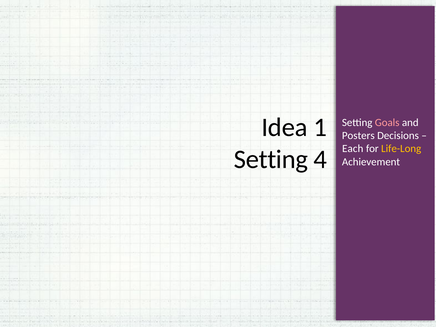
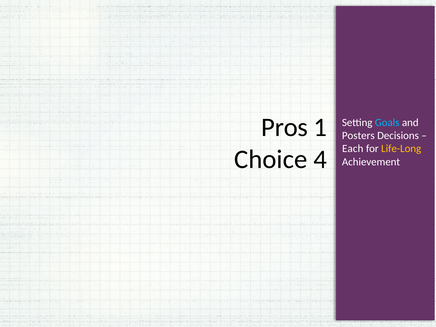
Idea: Idea -> Pros
Goals colour: pink -> light blue
Setting at (271, 159): Setting -> Choice
